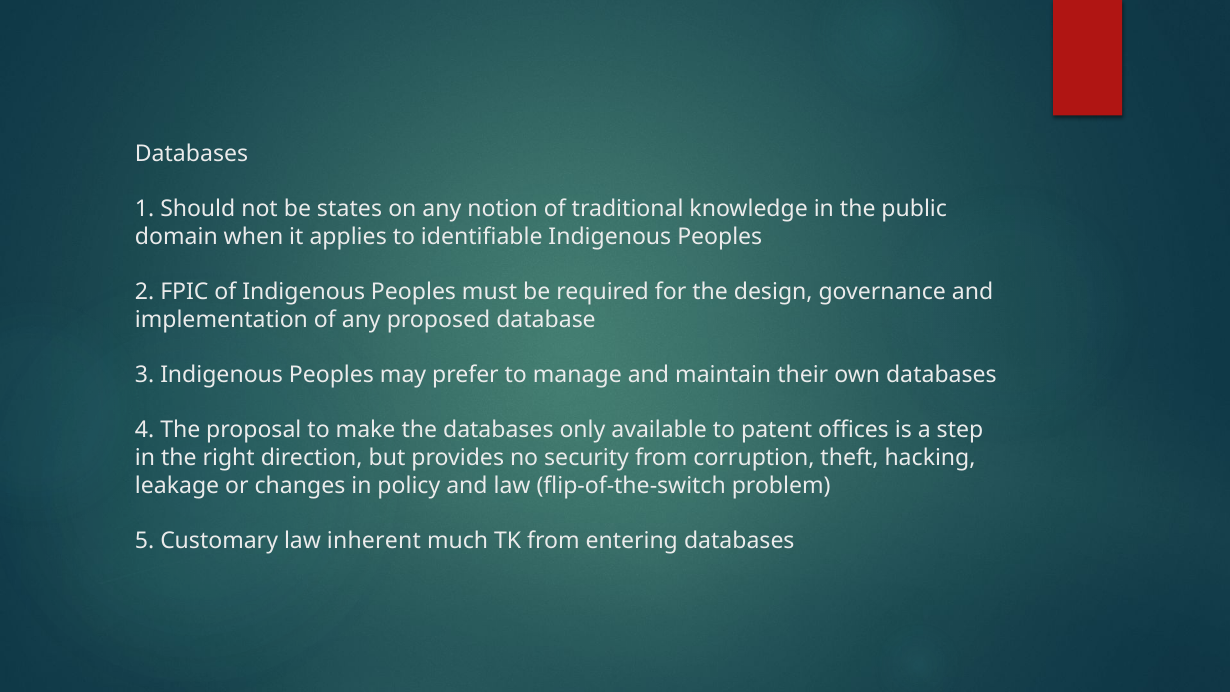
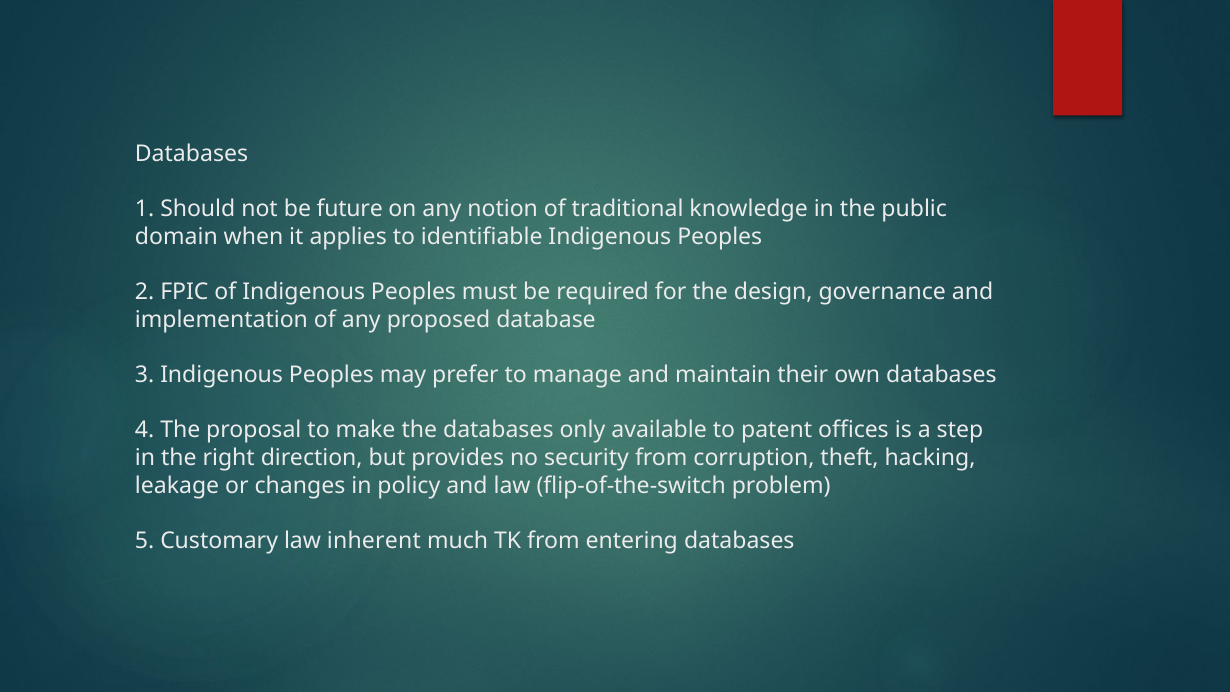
states: states -> future
